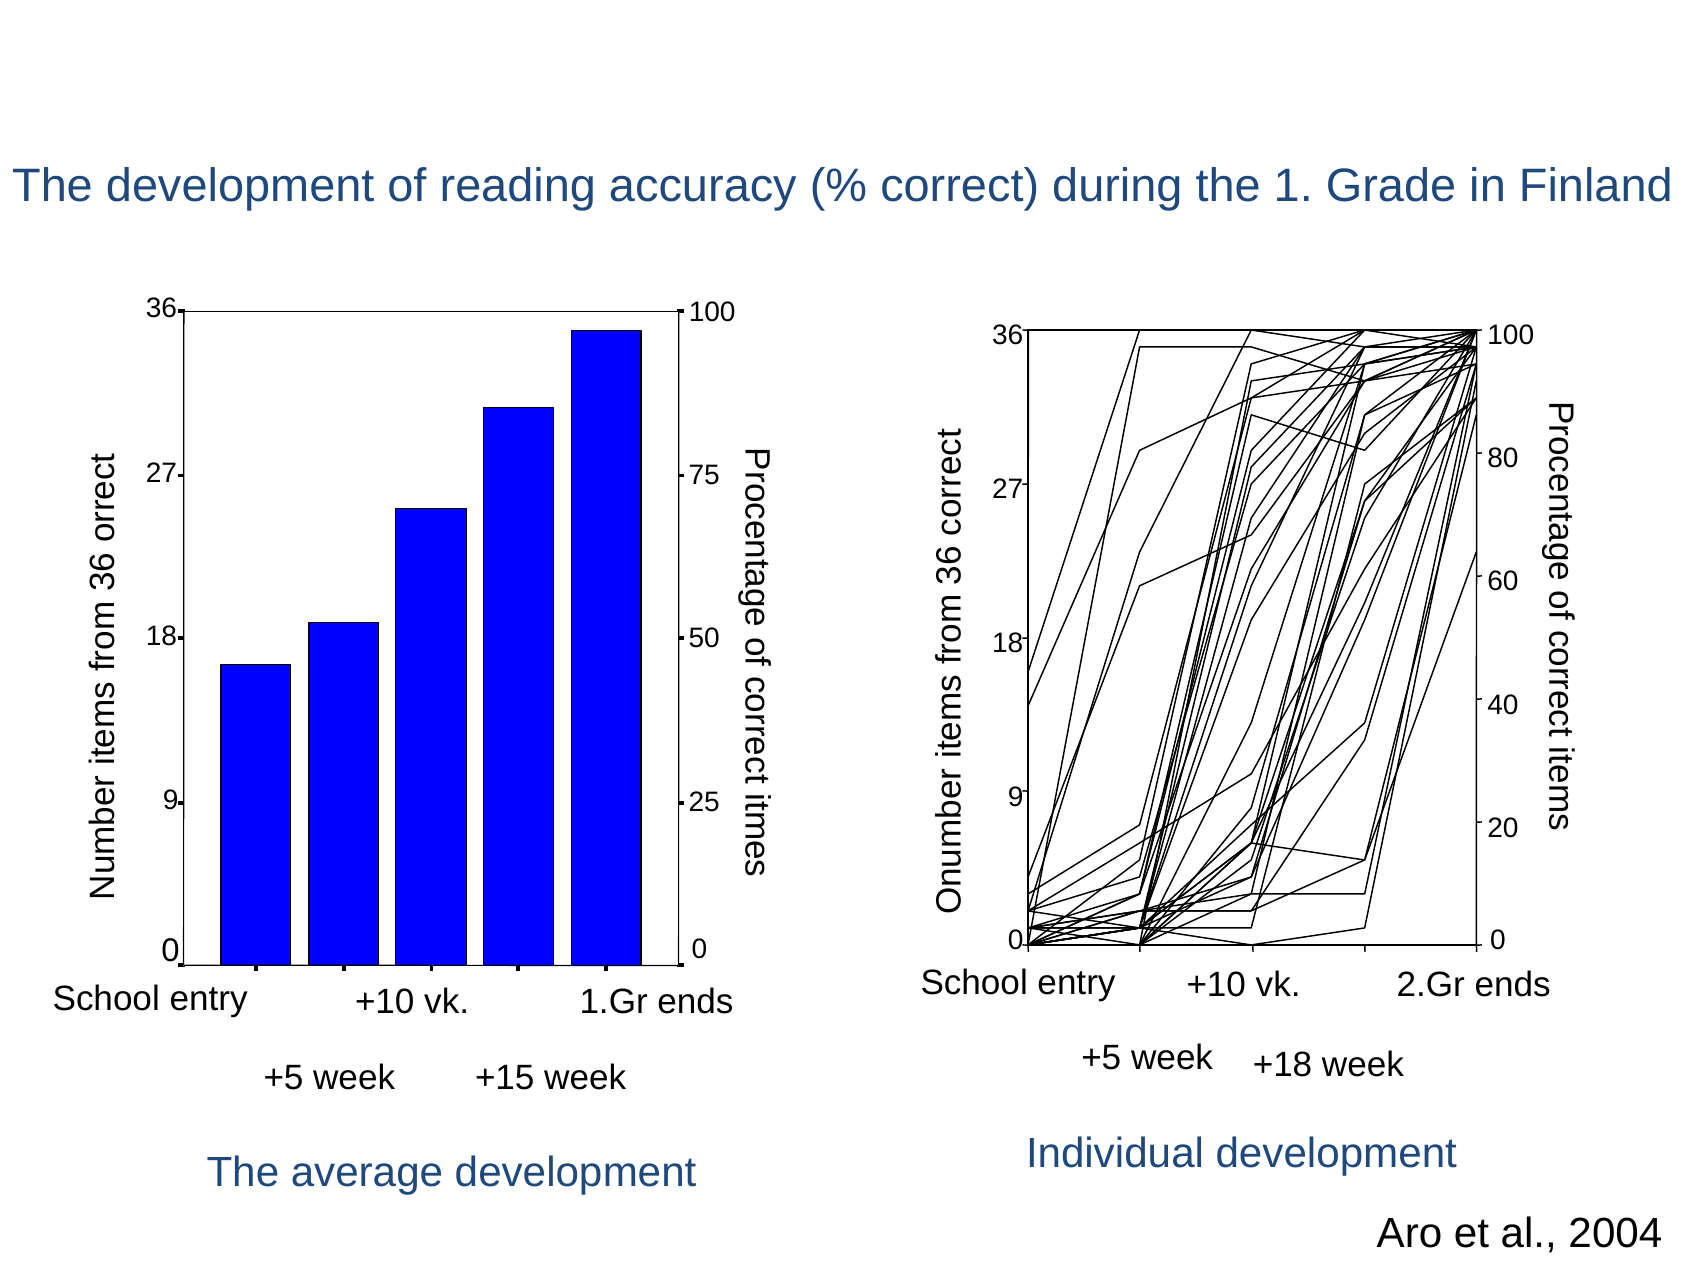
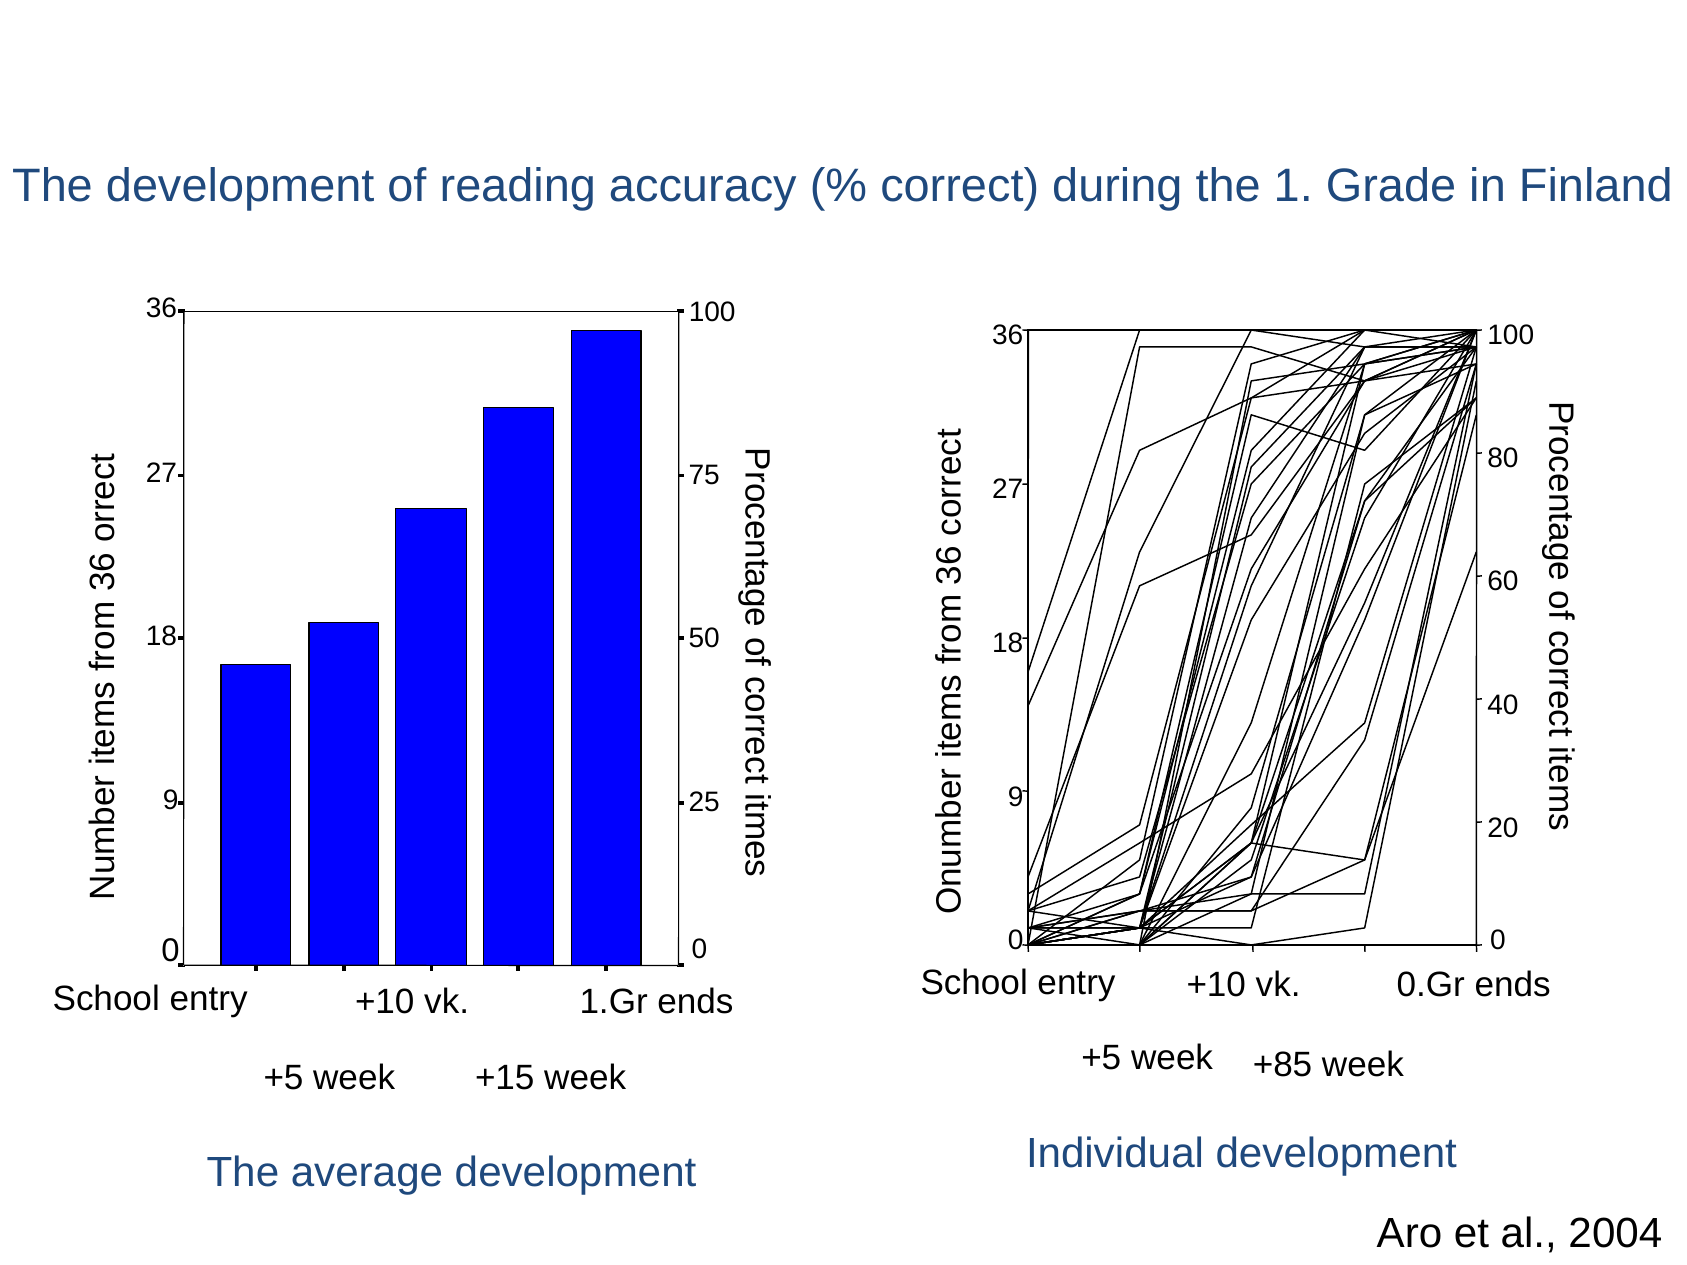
2.Gr: 2.Gr -> 0.Gr
+18: +18 -> +85
